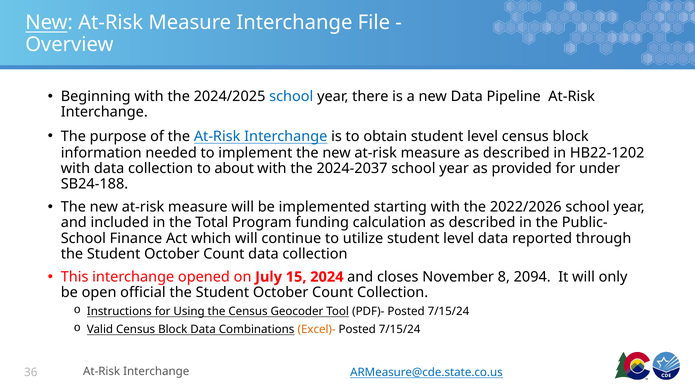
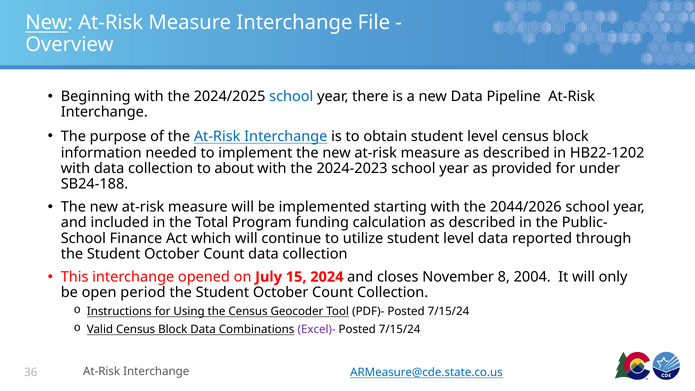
2024-2037: 2024-2037 -> 2024-2023
2022/2026: 2022/2026 -> 2044/2026
2094: 2094 -> 2004
official: official -> period
Excel)- colour: orange -> purple
